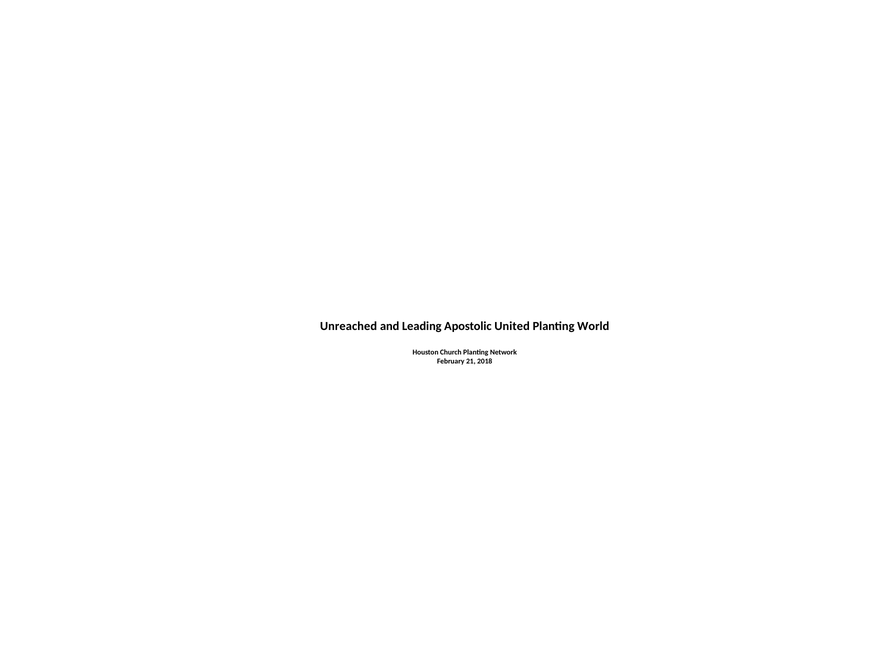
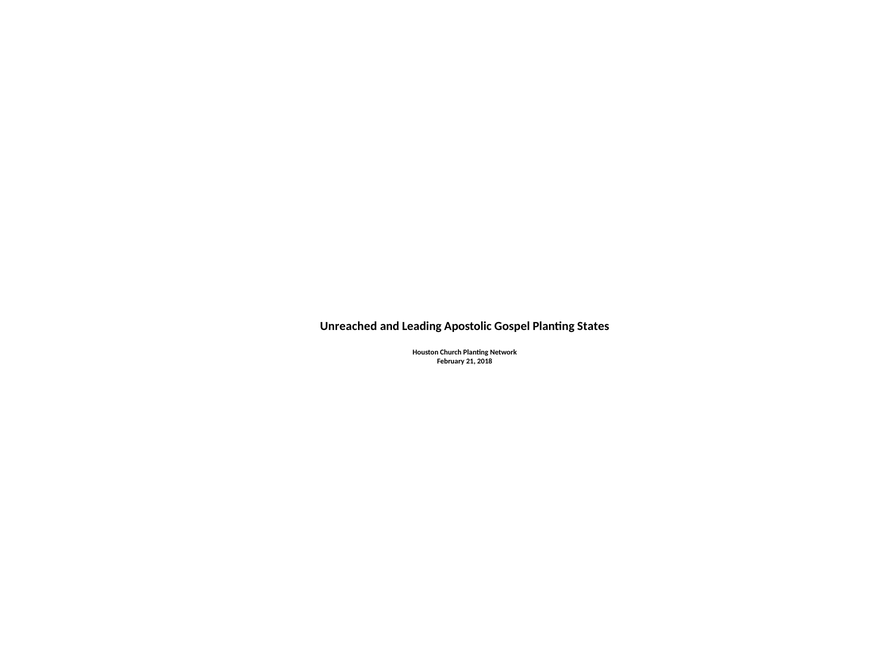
United: United -> Gospel
World: World -> States
